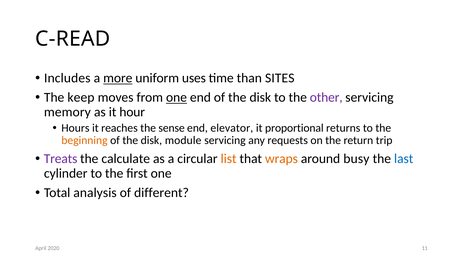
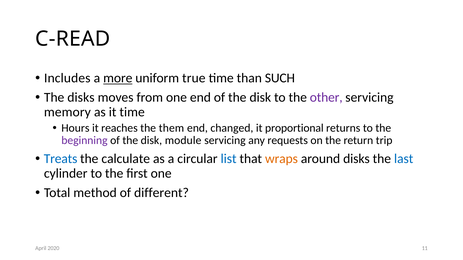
uses: uses -> true
SITES: SITES -> SUCH
The keep: keep -> disks
one at (176, 98) underline: present -> none
it hour: hour -> time
sense: sense -> them
elevator: elevator -> changed
beginning colour: orange -> purple
Treats colour: purple -> blue
list colour: orange -> blue
around busy: busy -> disks
analysis: analysis -> method
